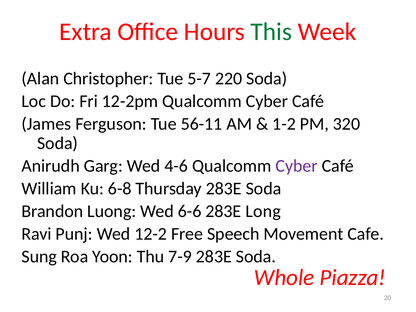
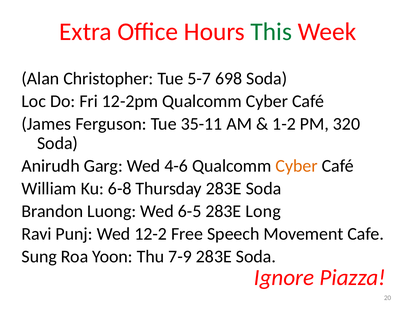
220: 220 -> 698
56-11: 56-11 -> 35-11
Cyber at (297, 166) colour: purple -> orange
6-6: 6-6 -> 6-5
Whole: Whole -> Ignore
